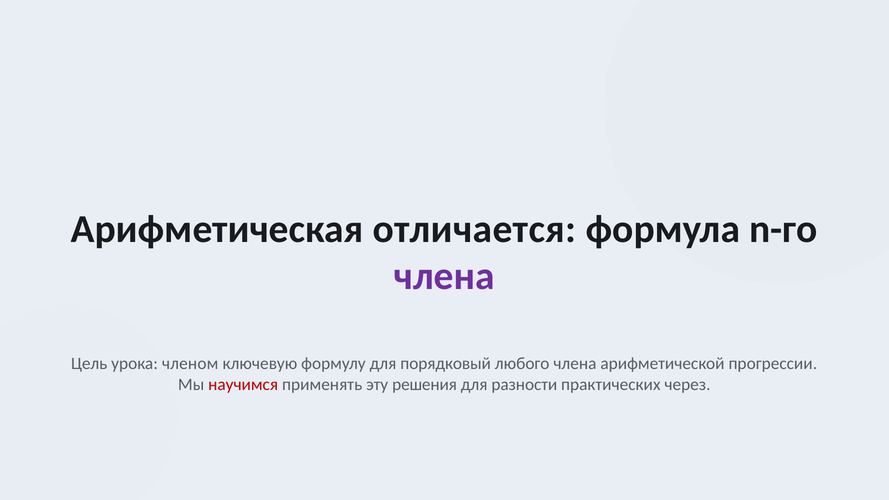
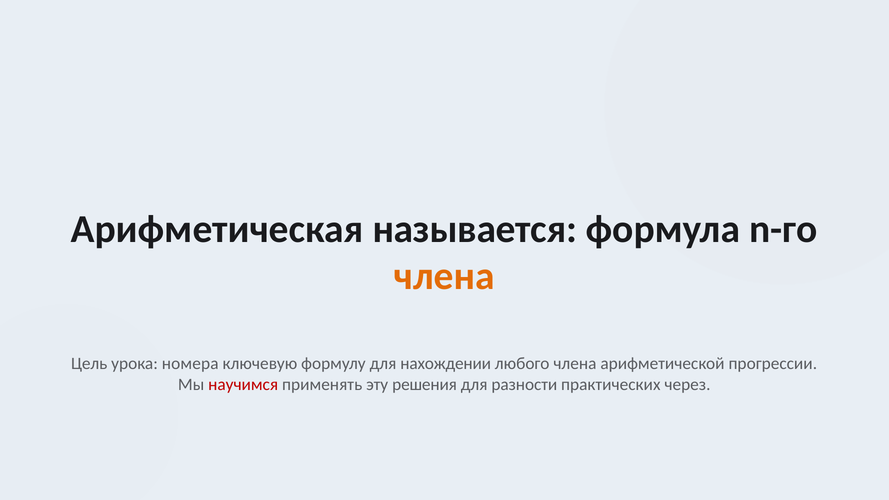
отличается: отличается -> называется
члена at (444, 276) colour: purple -> orange
членом: членом -> номера
порядковый: порядковый -> нахождении
